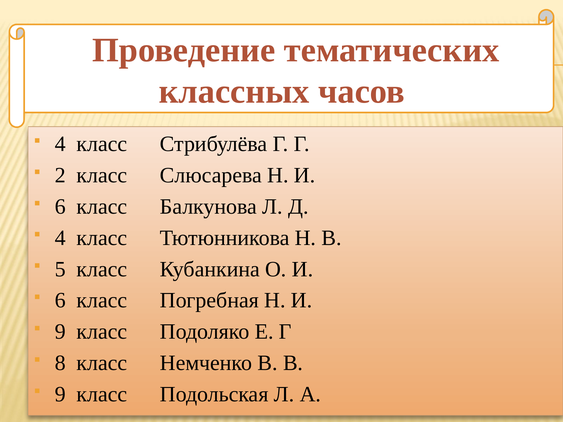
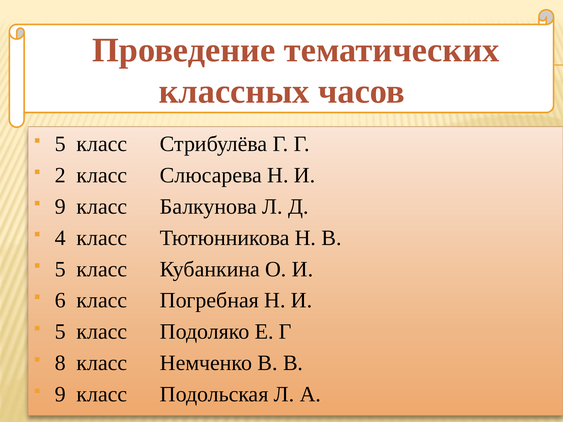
4 at (60, 144): 4 -> 5
6 at (60, 207): 6 -> 9
9 at (60, 332): 9 -> 5
